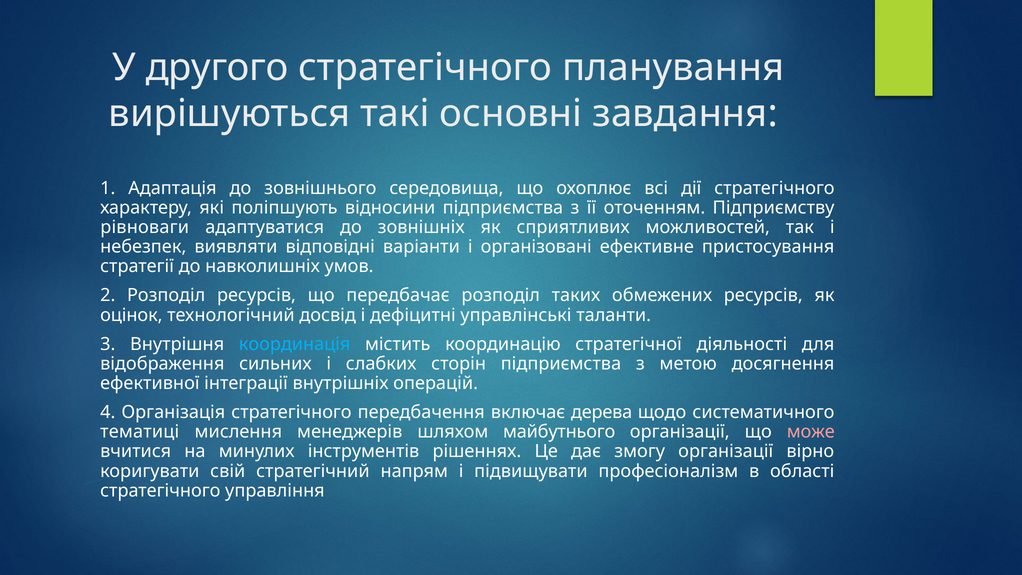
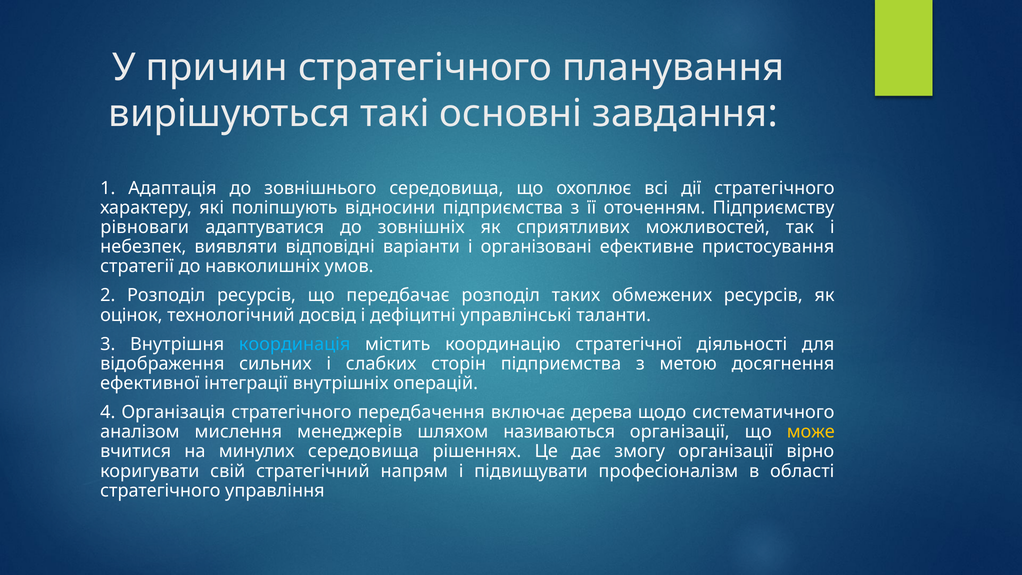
другого: другого -> причин
тематиці: тематиці -> аналізом
майбутнього: майбутнього -> називаються
може colour: pink -> yellow
минулих інструментів: інструментів -> середовища
